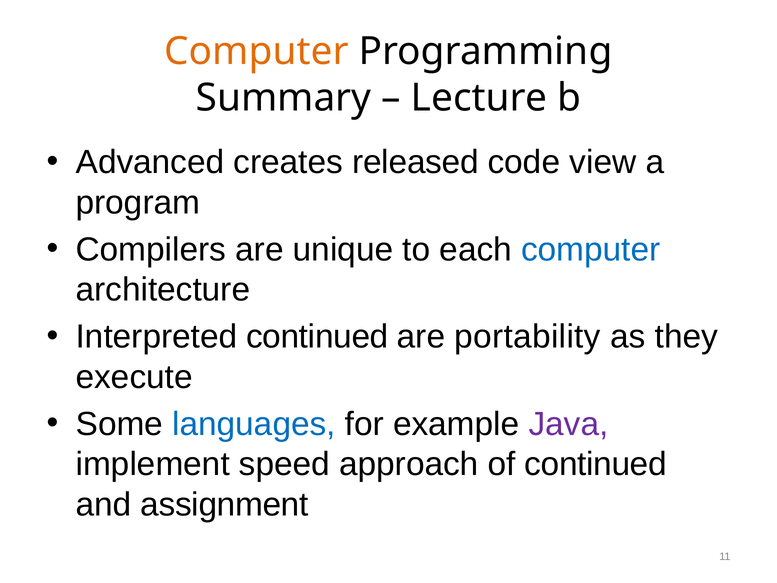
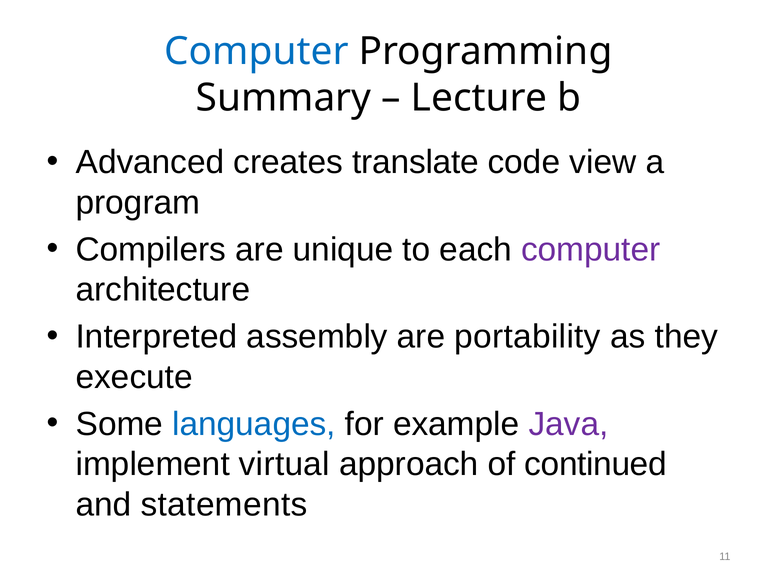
Computer at (257, 51) colour: orange -> blue
released: released -> translate
computer at (591, 250) colour: blue -> purple
Interpreted continued: continued -> assembly
speed: speed -> virtual
assignment: assignment -> statements
